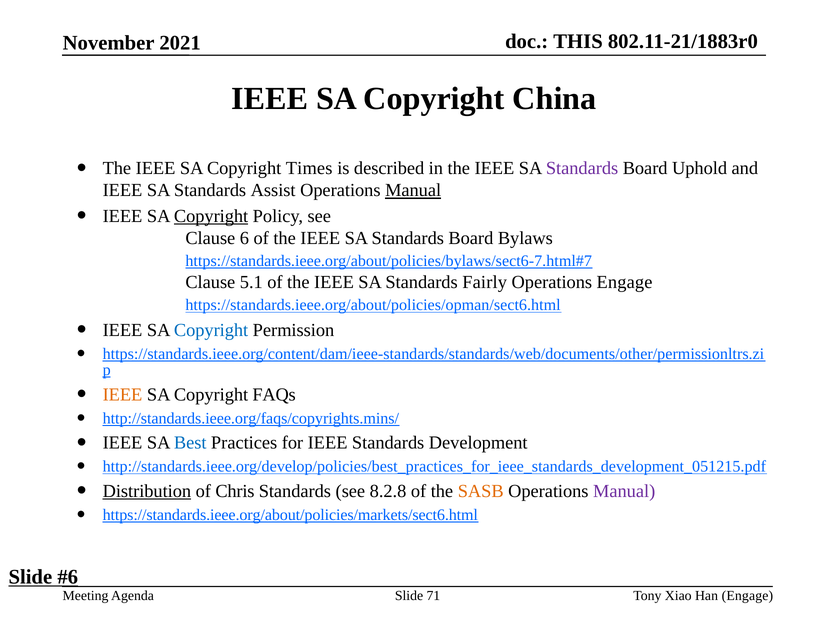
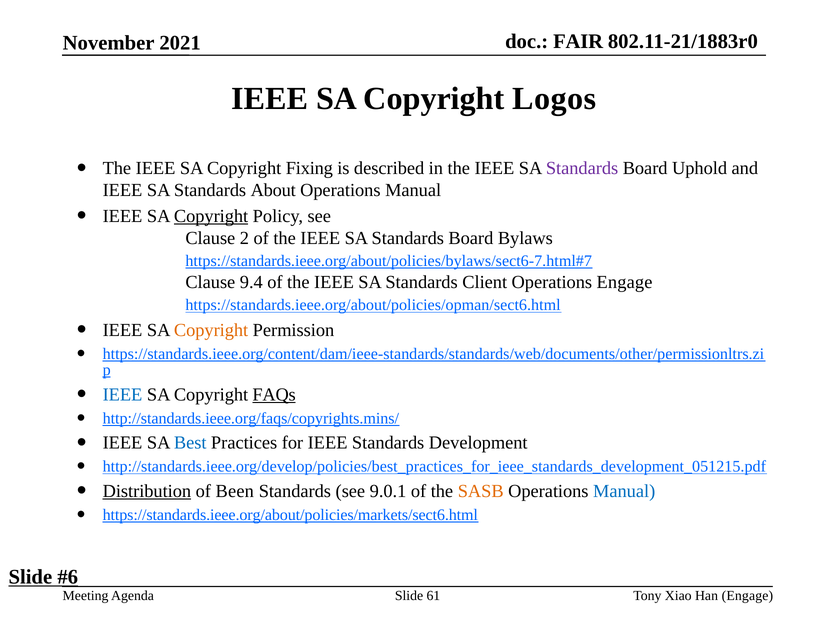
THIS: THIS -> FAIR
China: China -> Logos
Times: Times -> Fixing
Assist: Assist -> About
Manual at (413, 190) underline: present -> none
6: 6 -> 2
5.1: 5.1 -> 9.4
Fairly: Fairly -> Client
Copyright at (211, 330) colour: blue -> orange
IEEE at (122, 395) colour: orange -> blue
FAQs underline: none -> present
Chris: Chris -> Been
8.2.8: 8.2.8 -> 9.0.1
Manual at (624, 491) colour: purple -> blue
71: 71 -> 61
